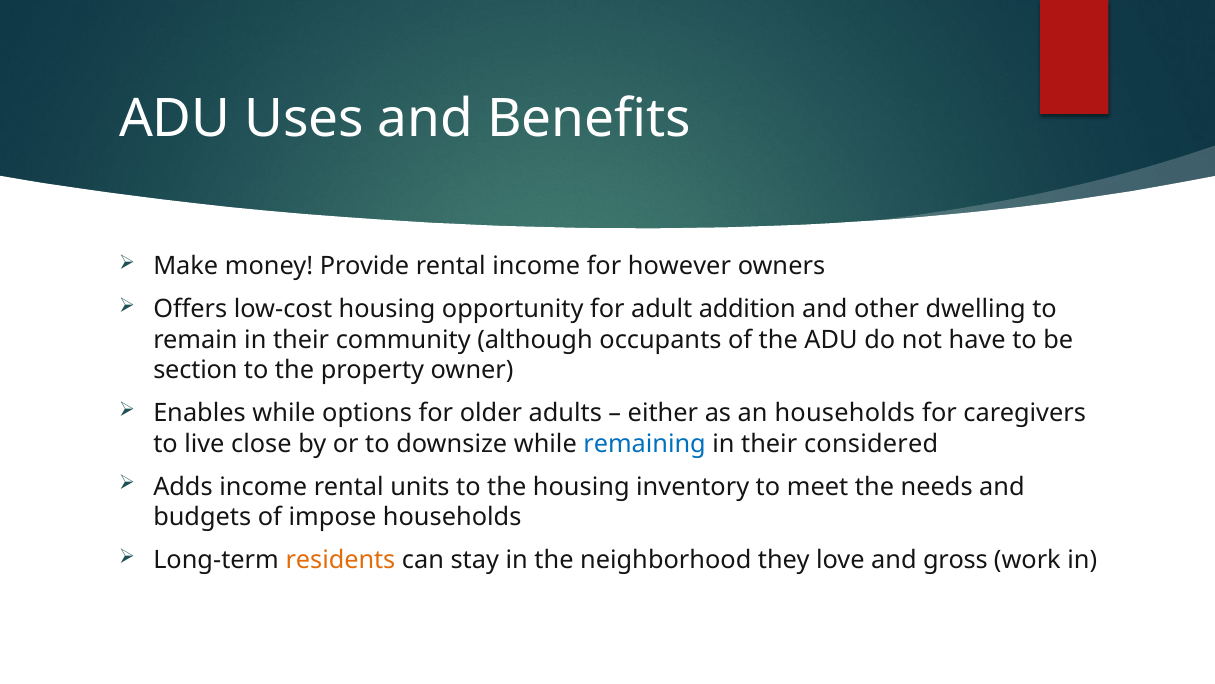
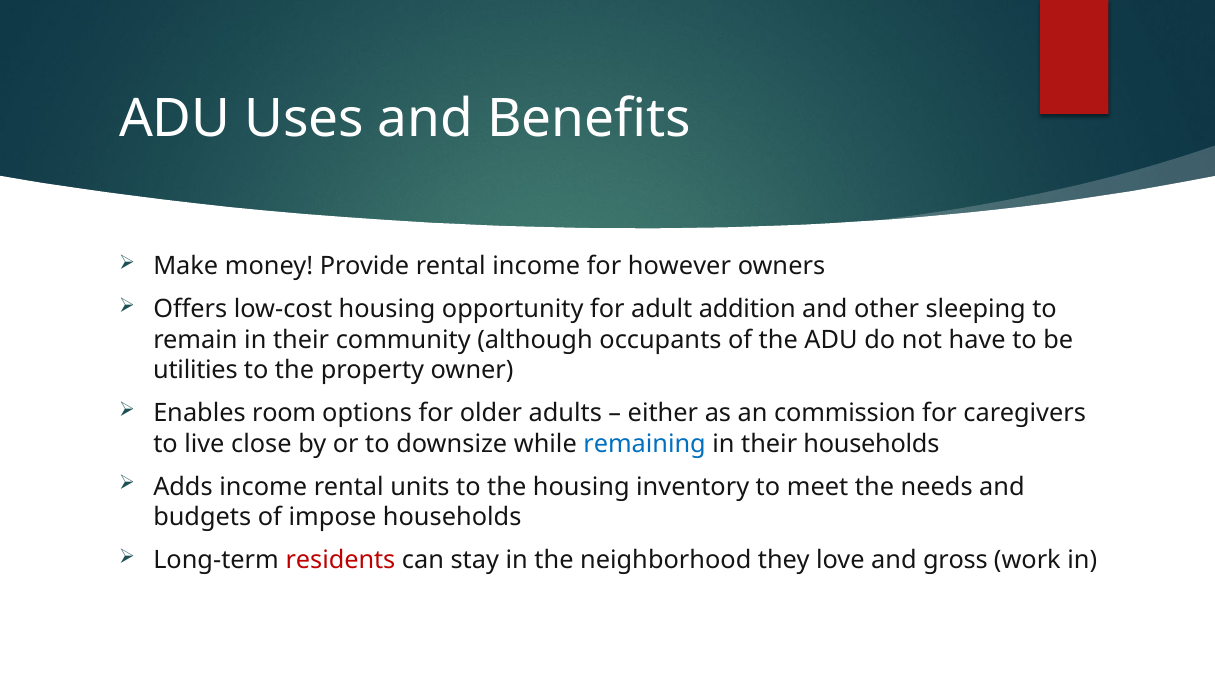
dwelling: dwelling -> sleeping
section: section -> utilities
Enables while: while -> room
an households: households -> commission
their considered: considered -> households
residents colour: orange -> red
